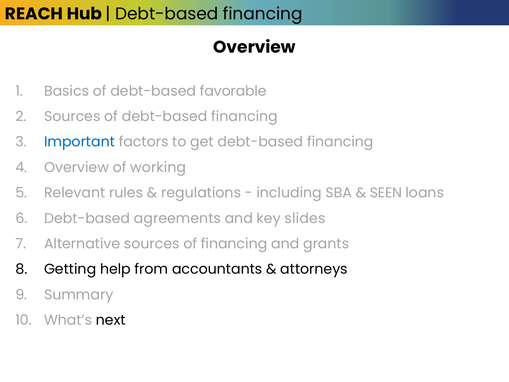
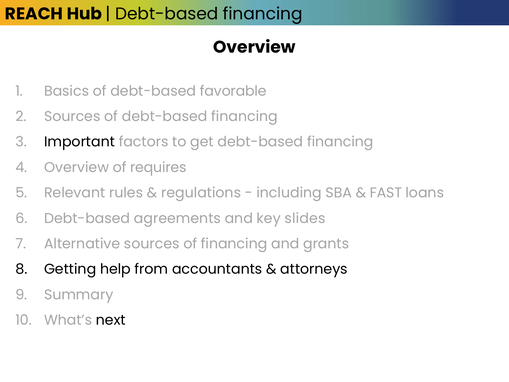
Important colour: blue -> black
working: working -> requires
SEEN: SEEN -> FAST
